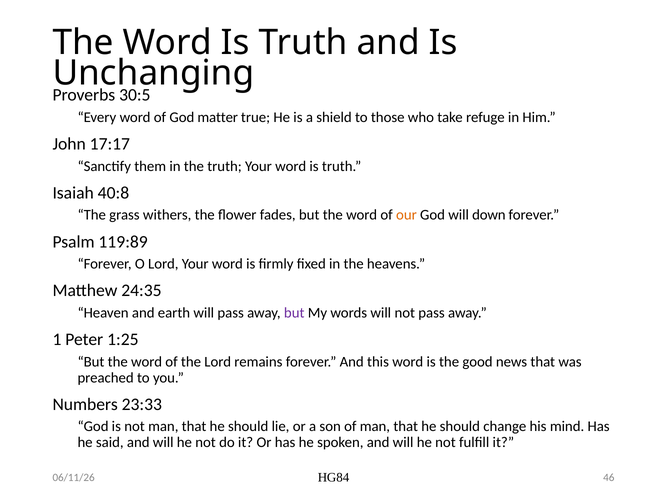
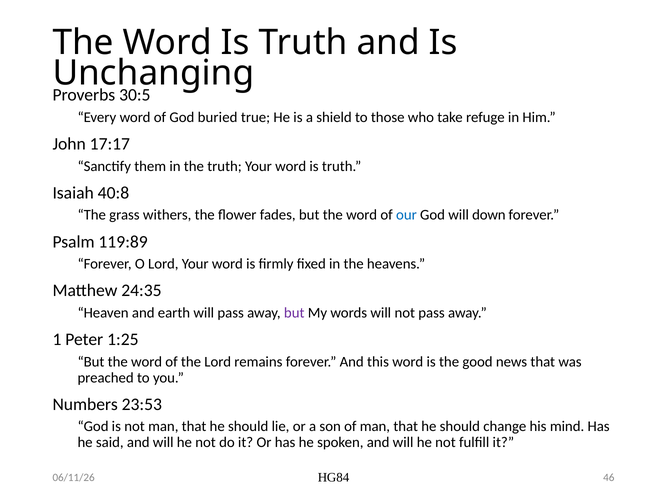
matter: matter -> buried
our colour: orange -> blue
23:33: 23:33 -> 23:53
